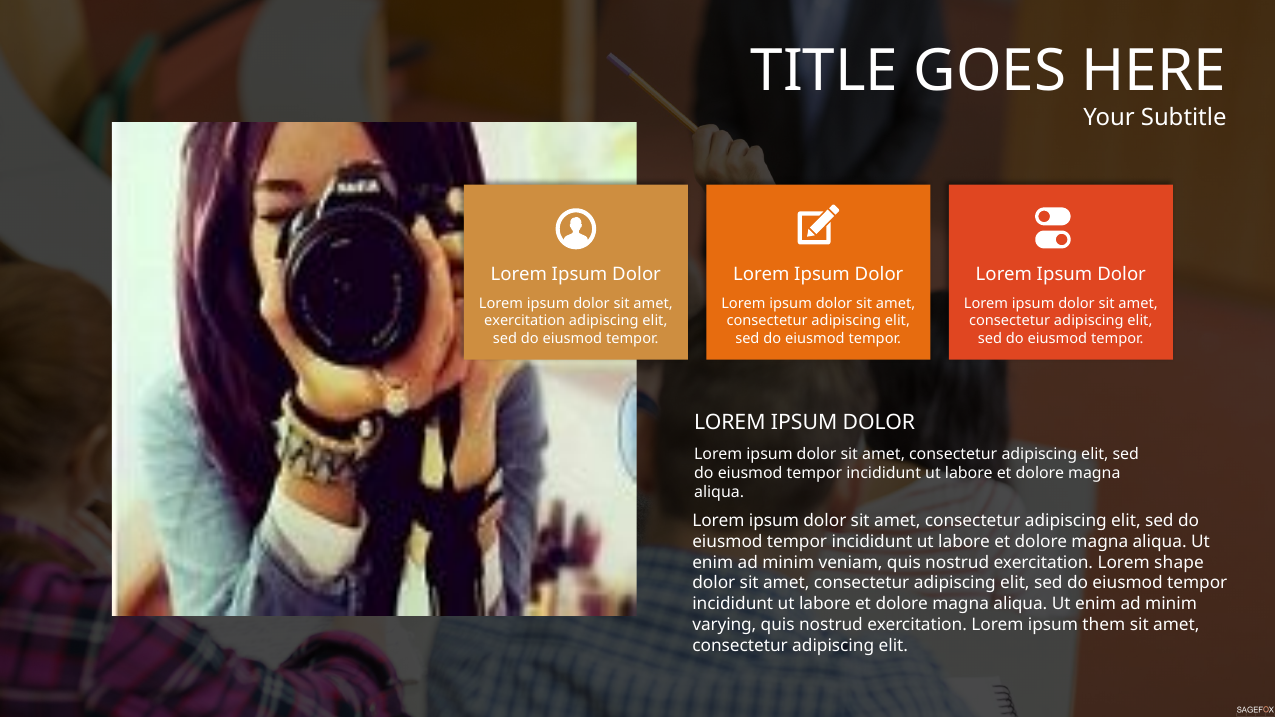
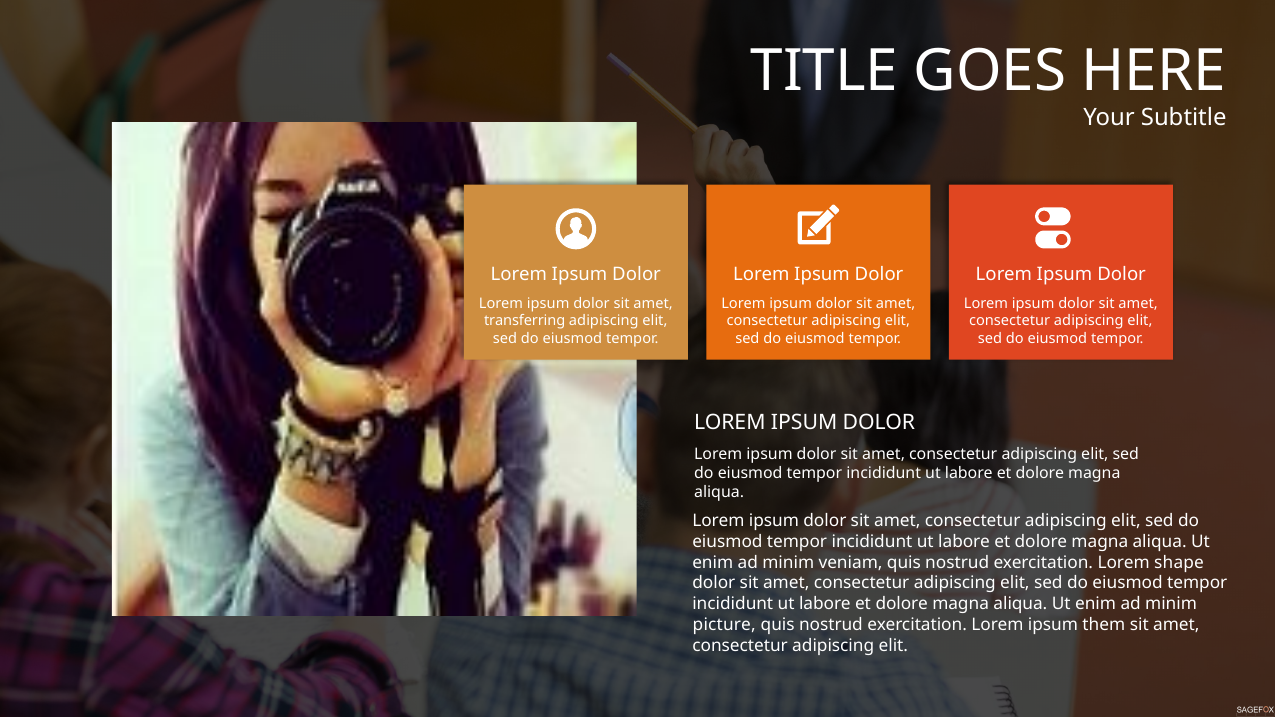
exercitation at (525, 321): exercitation -> transferring
varying: varying -> picture
